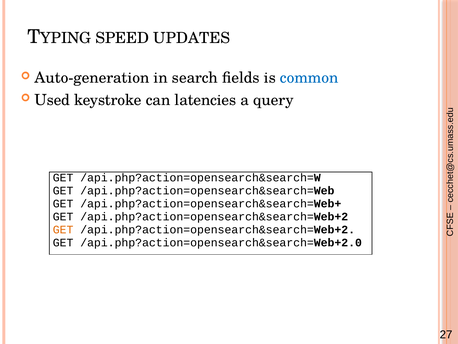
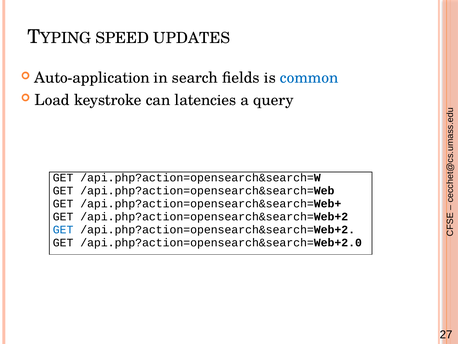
Auto-generation: Auto-generation -> Auto-application
Used: Used -> Load
GET at (63, 229) colour: orange -> blue
